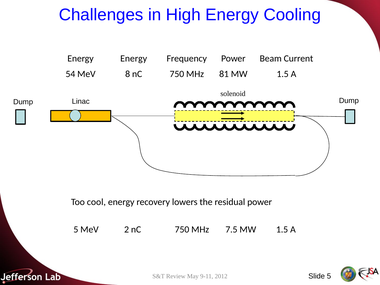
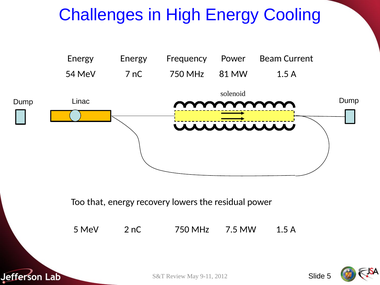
8: 8 -> 7
cool: cool -> that
